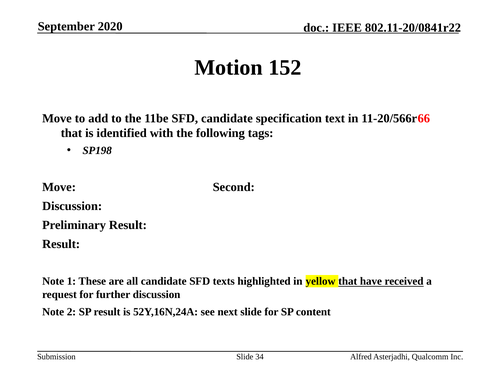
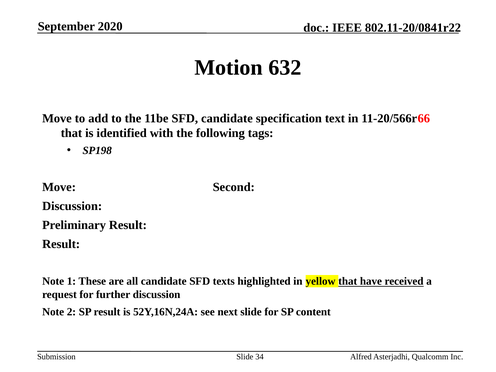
152: 152 -> 632
